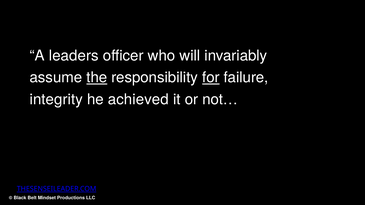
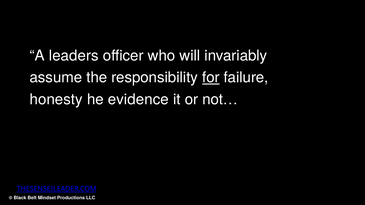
the underline: present -> none
integrity: integrity -> honesty
achieved: achieved -> evidence
